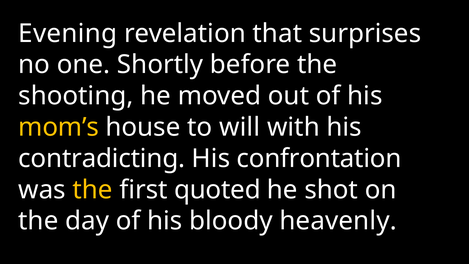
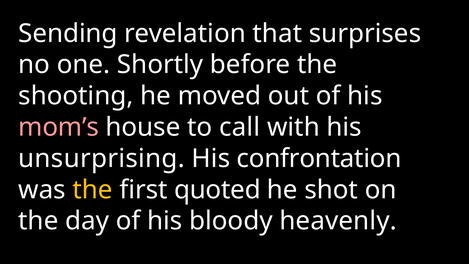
Evening: Evening -> Sending
mom’s colour: yellow -> pink
will: will -> call
contradicting: contradicting -> unsurprising
